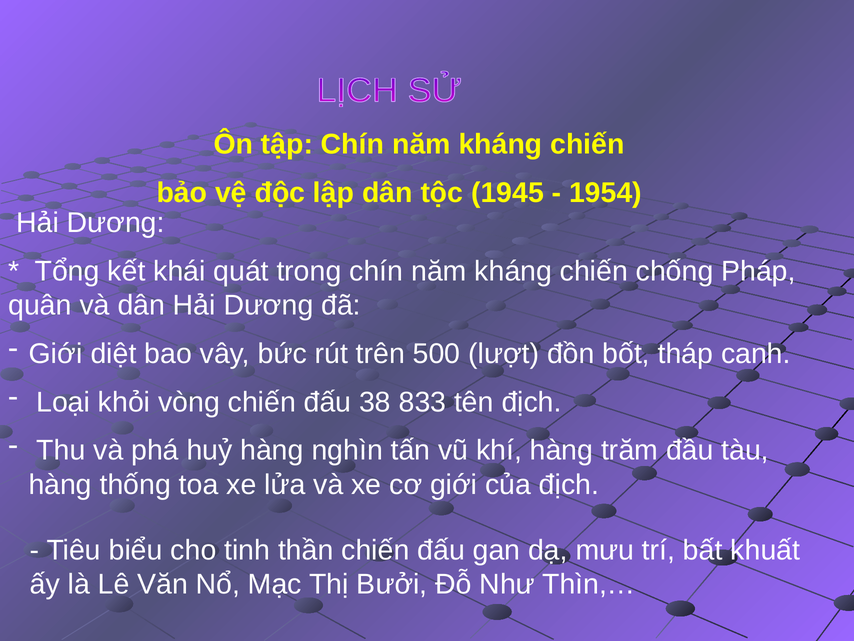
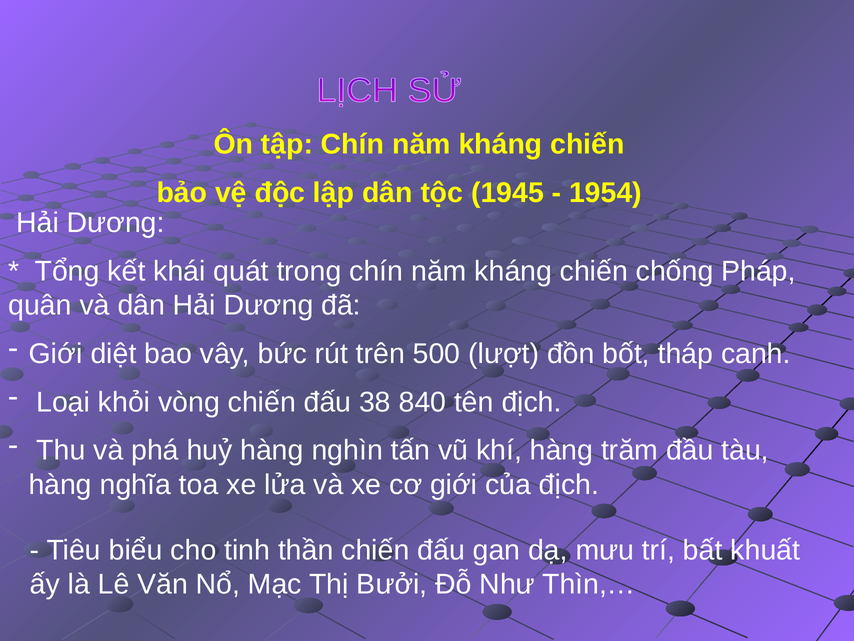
833: 833 -> 840
thống: thống -> nghĩa
